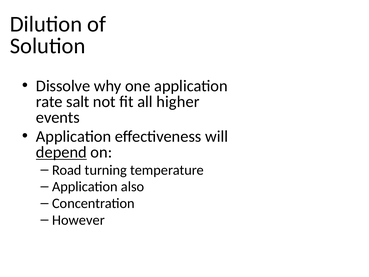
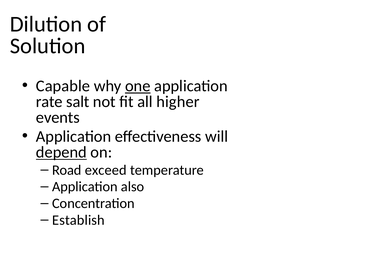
Dissolve: Dissolve -> Capable
one underline: none -> present
turning: turning -> exceed
However: However -> Establish
